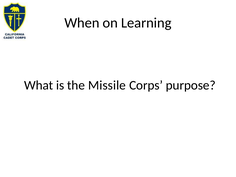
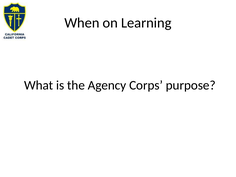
Missile: Missile -> Agency
